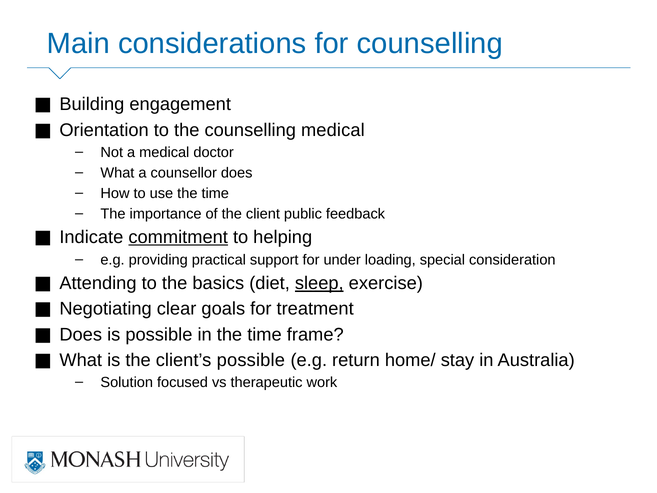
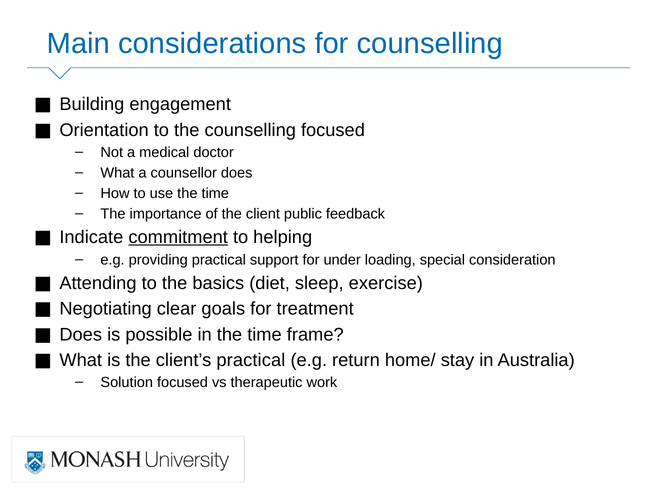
counselling medical: medical -> focused
sleep underline: present -> none
client’s possible: possible -> practical
